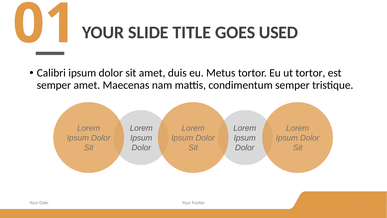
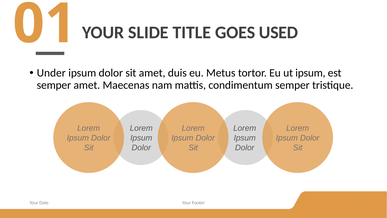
Calibri: Calibri -> Under
ut tortor: tortor -> ipsum
